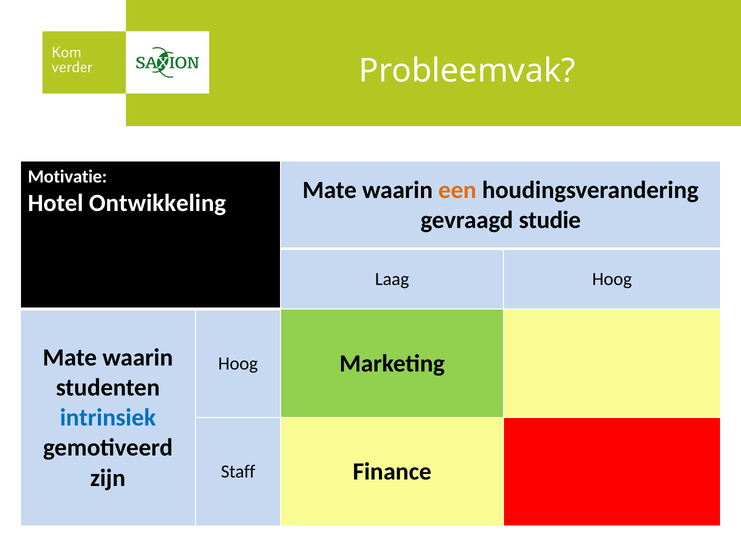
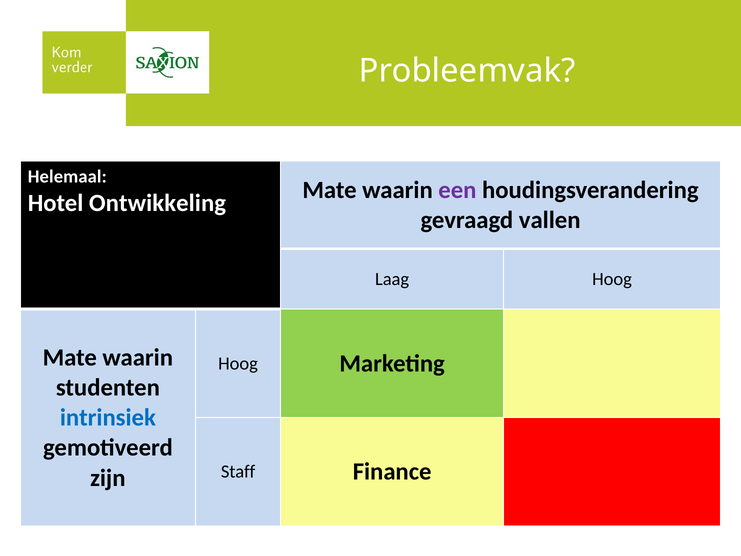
Motivatie: Motivatie -> Helemaal
een colour: orange -> purple
studie: studie -> vallen
